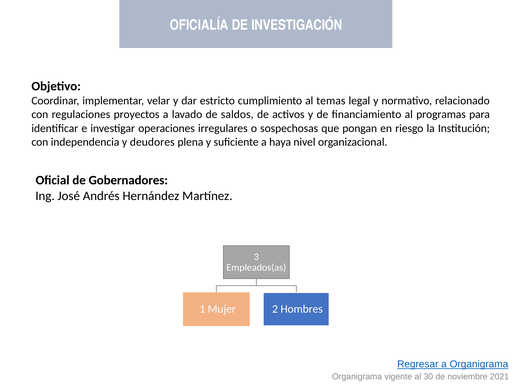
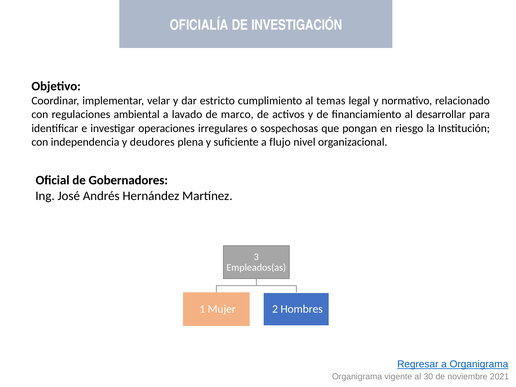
proyectos: proyectos -> ambiental
saldos: saldos -> marco
programas: programas -> desarrollar
haya: haya -> flujo
